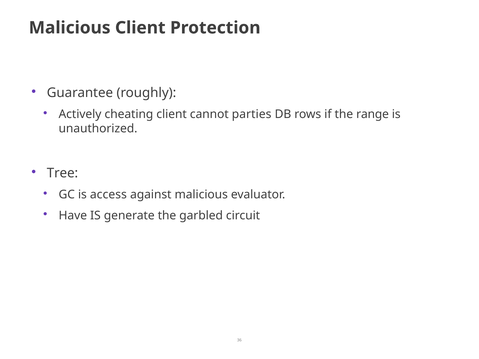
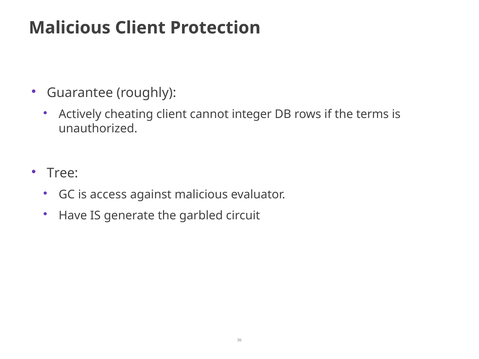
parties: parties -> integer
range: range -> terms
